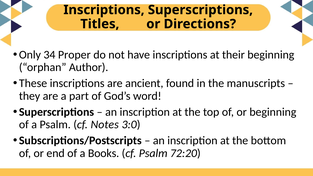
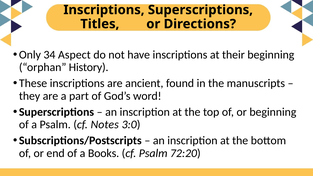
Proper: Proper -> Aspect
Author: Author -> History
